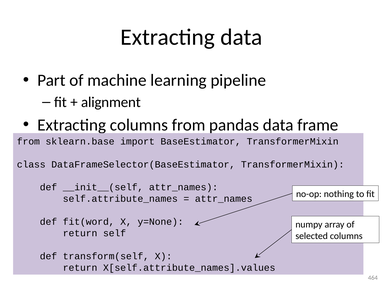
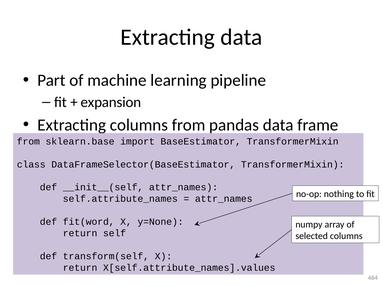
alignment: alignment -> expansion
